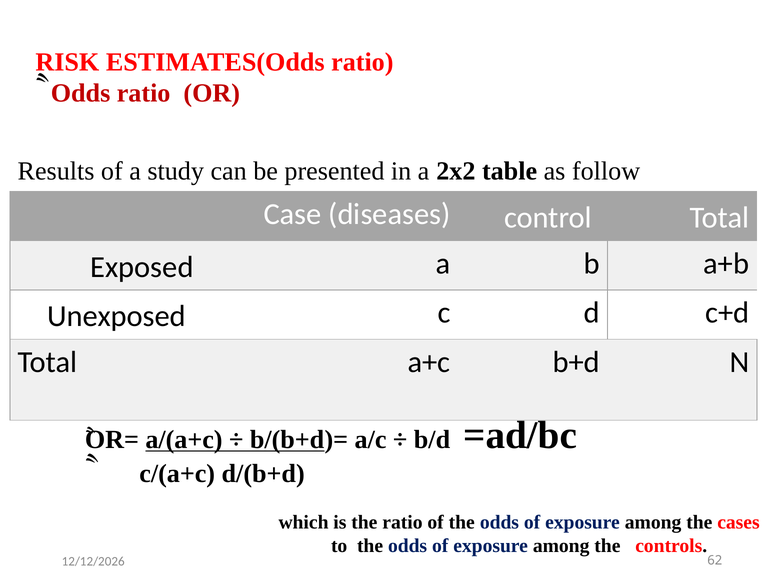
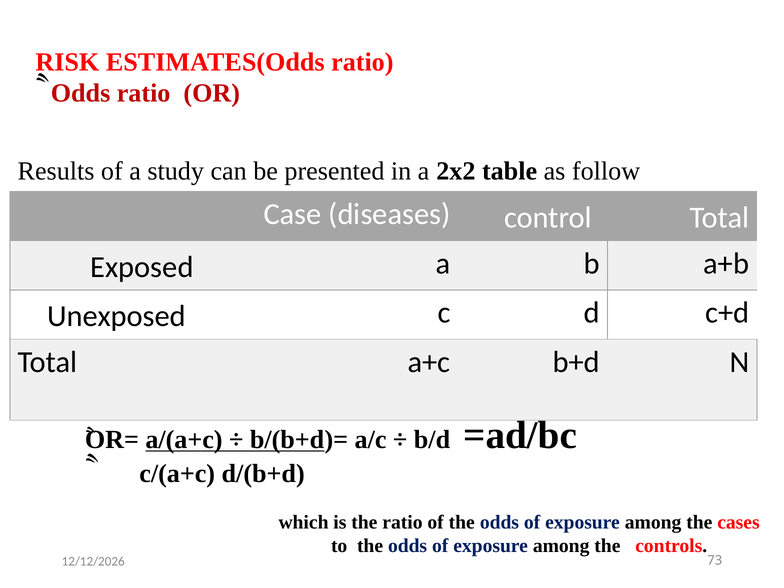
62: 62 -> 73
